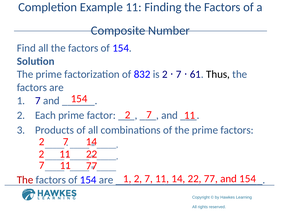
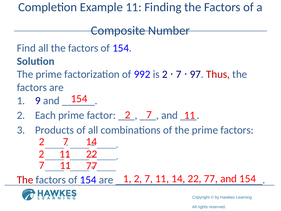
Thus colour: black -> red
832: 832 -> 992
61: 61 -> 97
1 7: 7 -> 9
